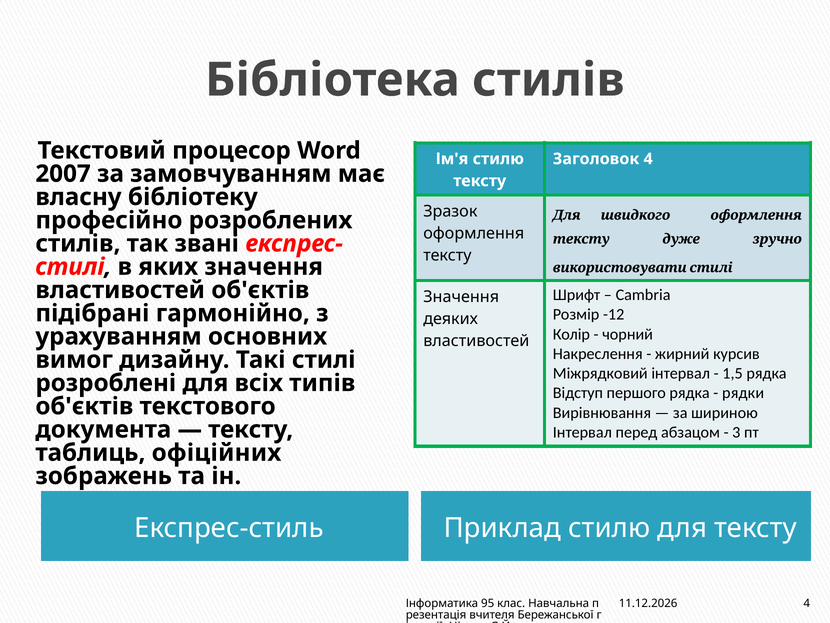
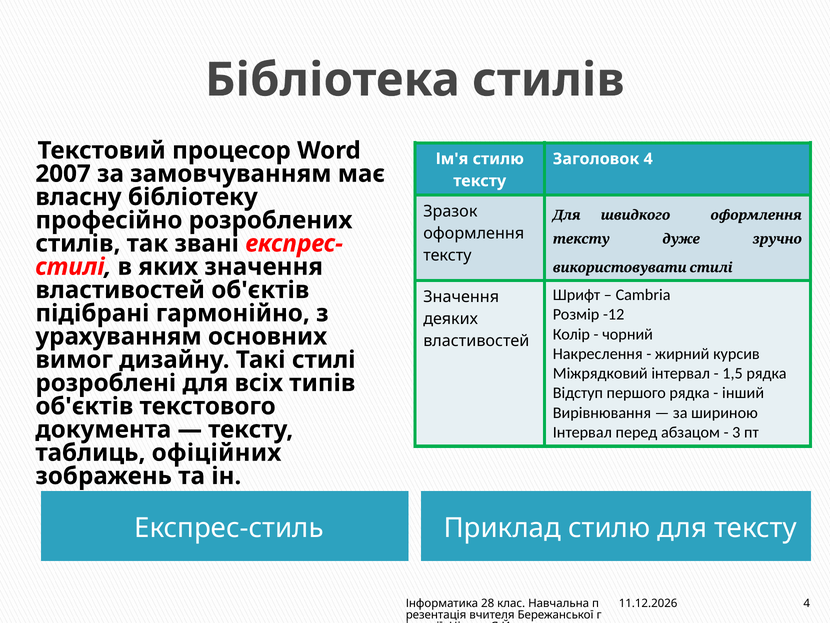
рядки: рядки -> інший
95: 95 -> 28
